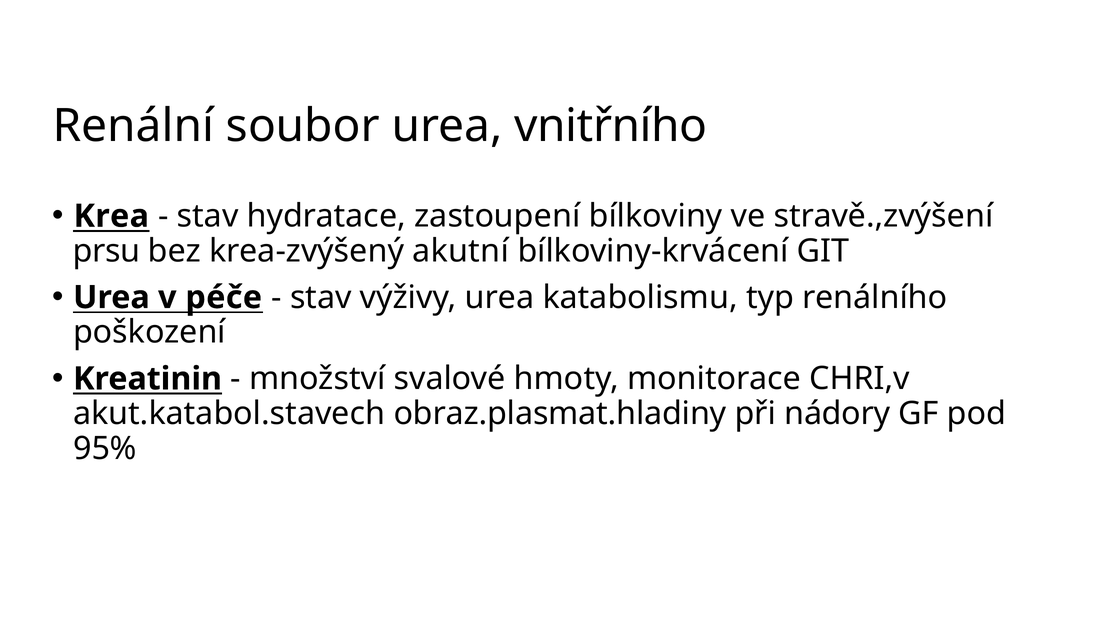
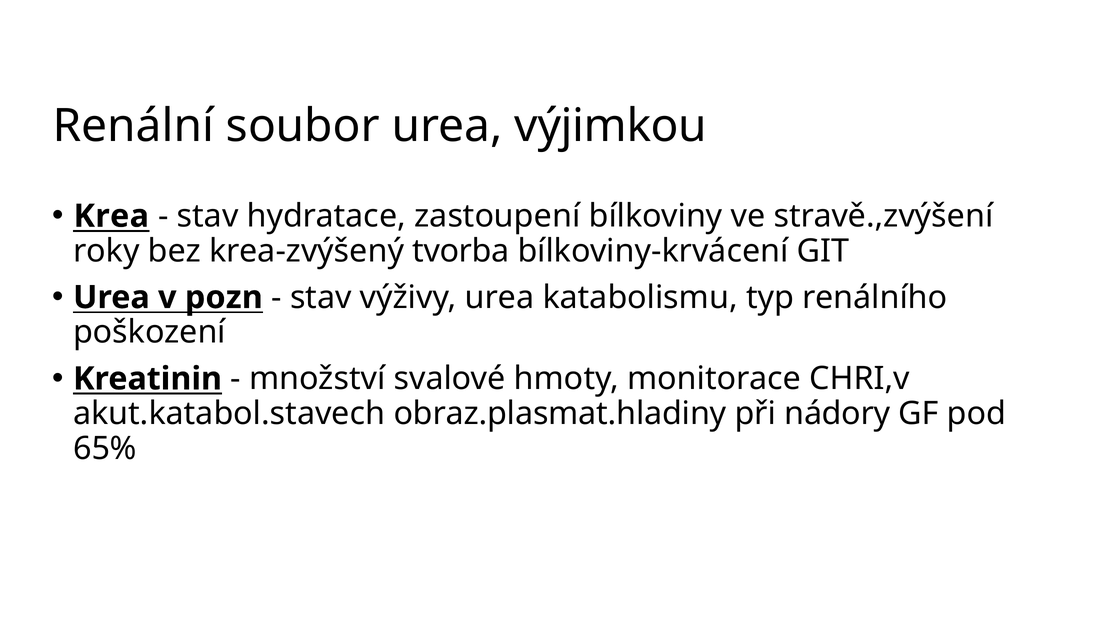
vnitřního: vnitřního -> výjimkou
prsu: prsu -> roky
akutní: akutní -> tvorba
péče: péče -> pozn
95%: 95% -> 65%
